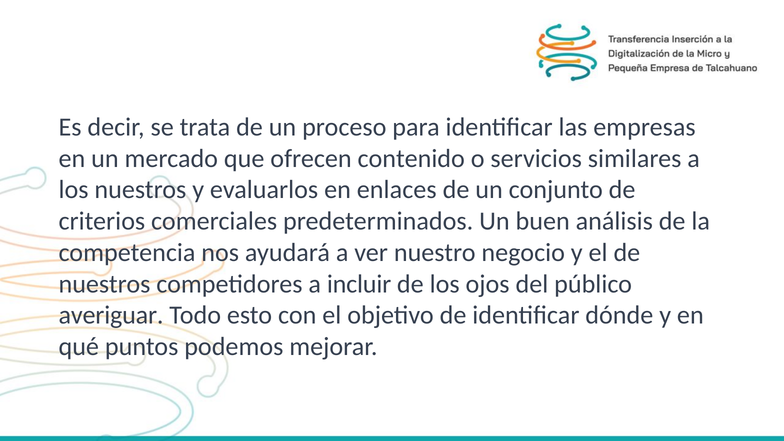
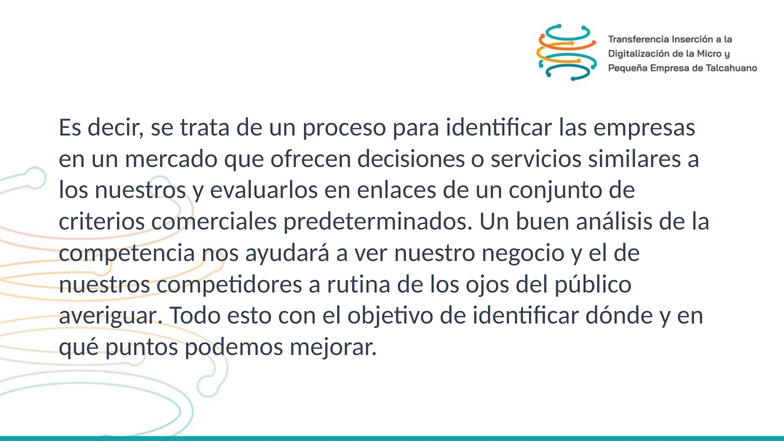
contenido: contenido -> decisiones
incluir: incluir -> rutina
